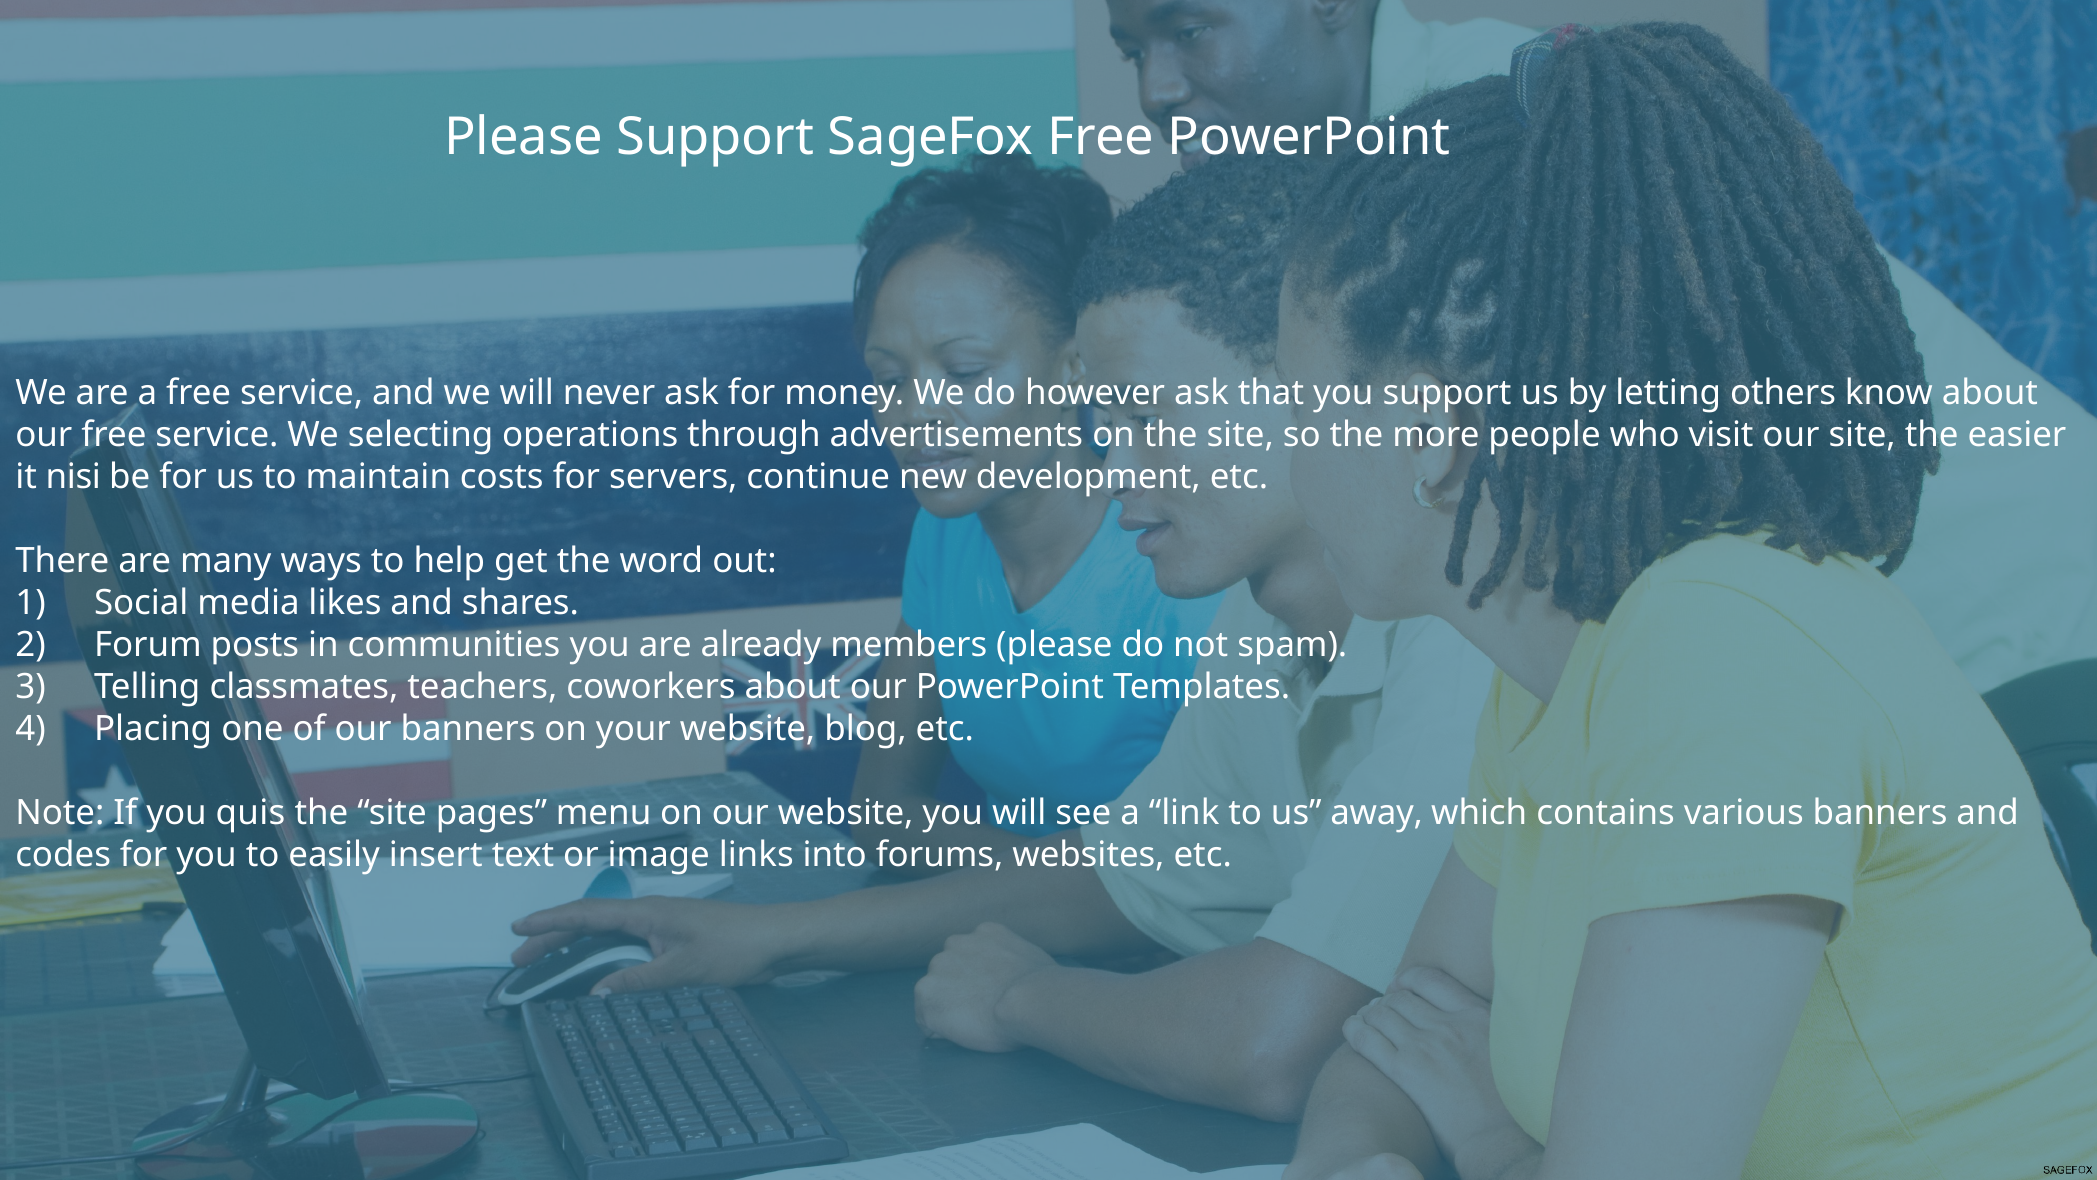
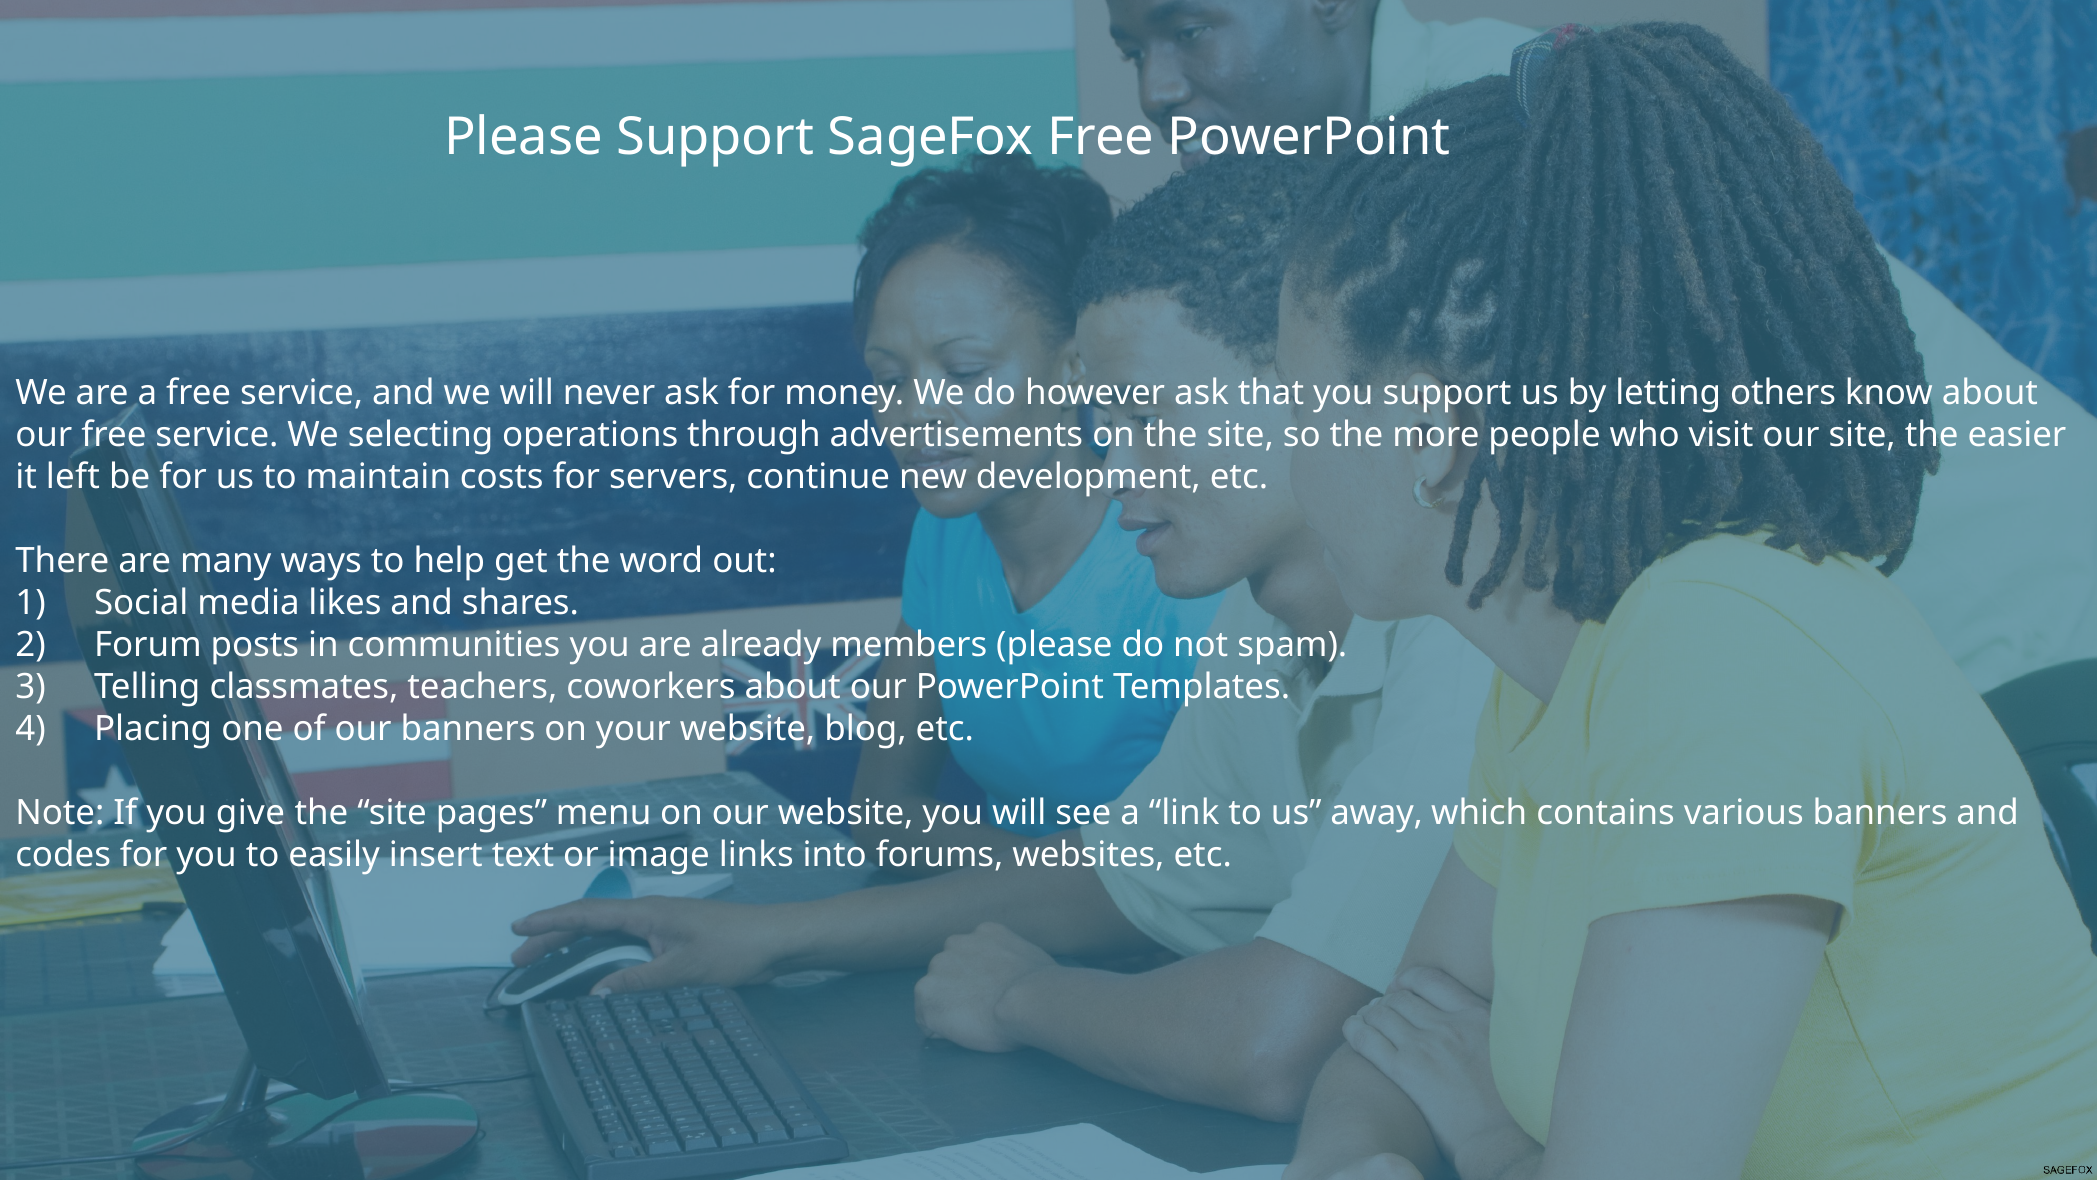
nisi: nisi -> left
quis: quis -> give
